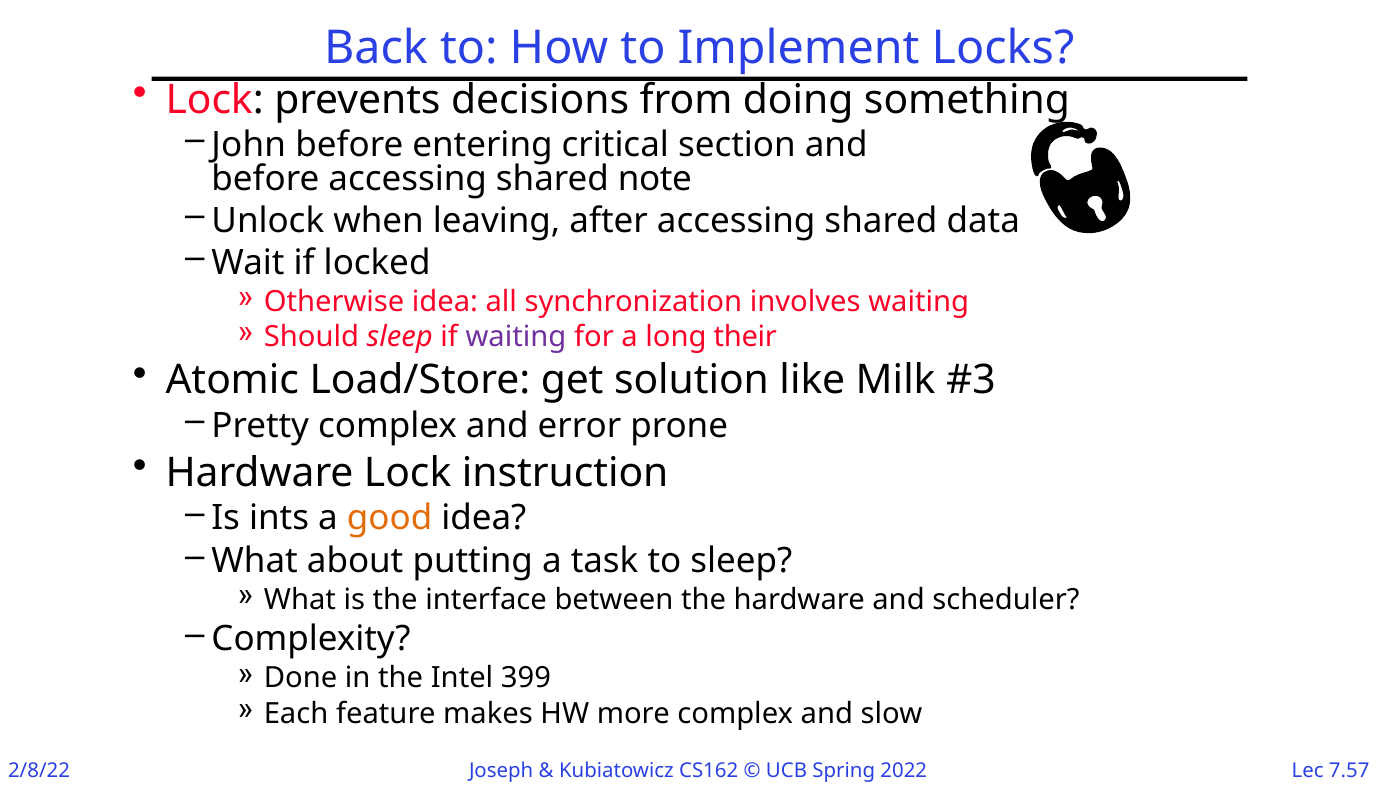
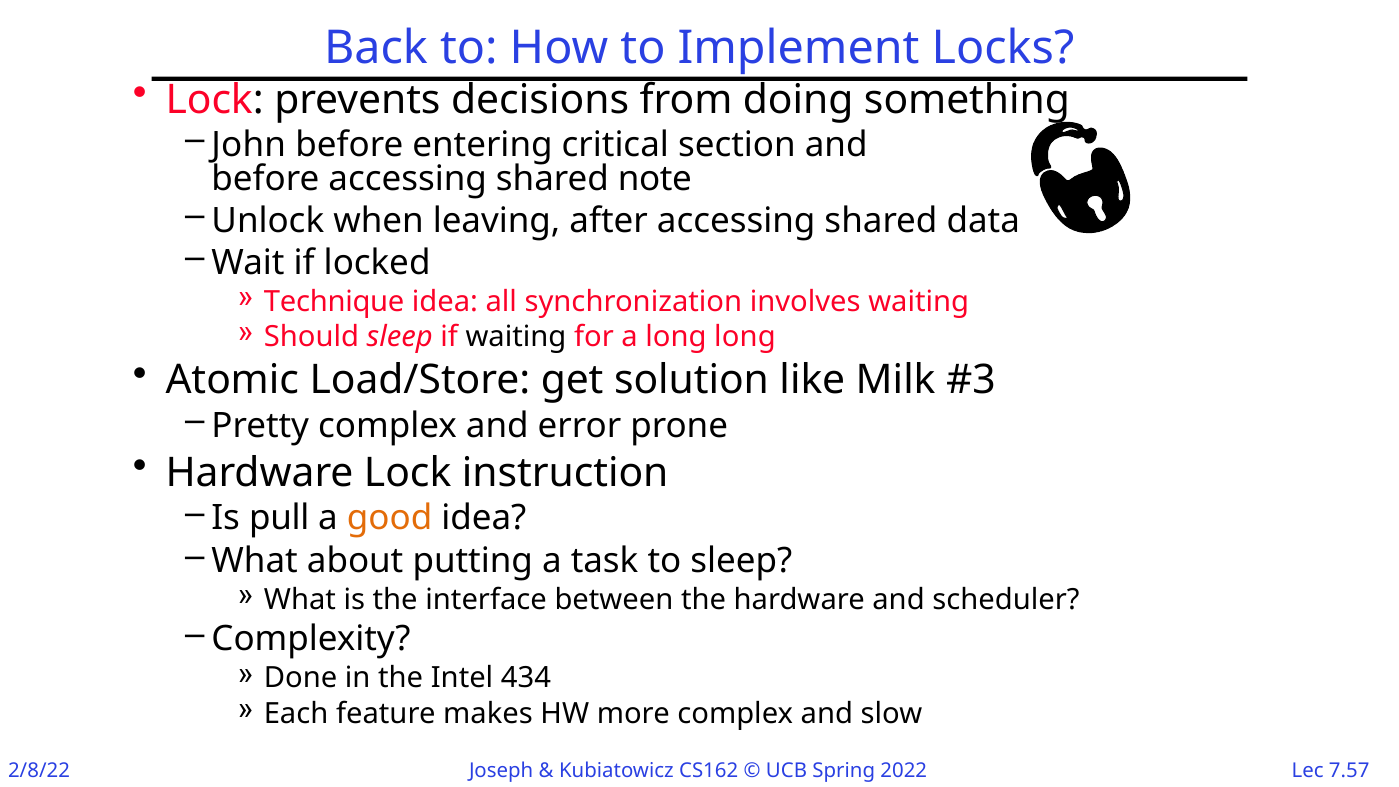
Otherwise: Otherwise -> Technique
waiting at (516, 337) colour: purple -> black
long their: their -> long
ints: ints -> pull
399: 399 -> 434
